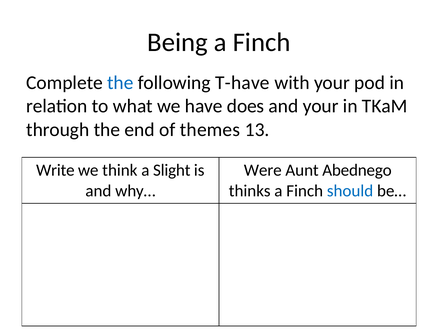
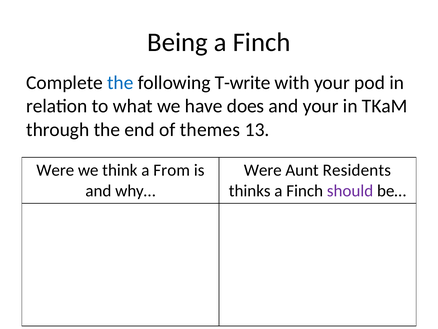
T-have: T-have -> T-write
Write at (55, 170): Write -> Were
Slight: Slight -> From
Abednego: Abednego -> Residents
should colour: blue -> purple
